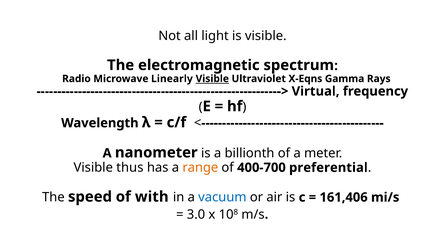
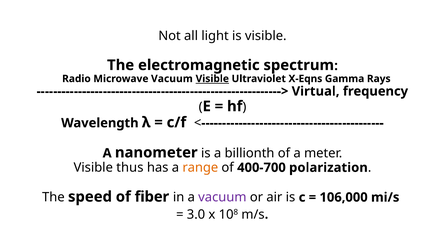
Microwave Linearly: Linearly -> Vacuum
preferential: preferential -> polarization
with: with -> fiber
vacuum at (222, 197) colour: blue -> purple
161,406: 161,406 -> 106,000
